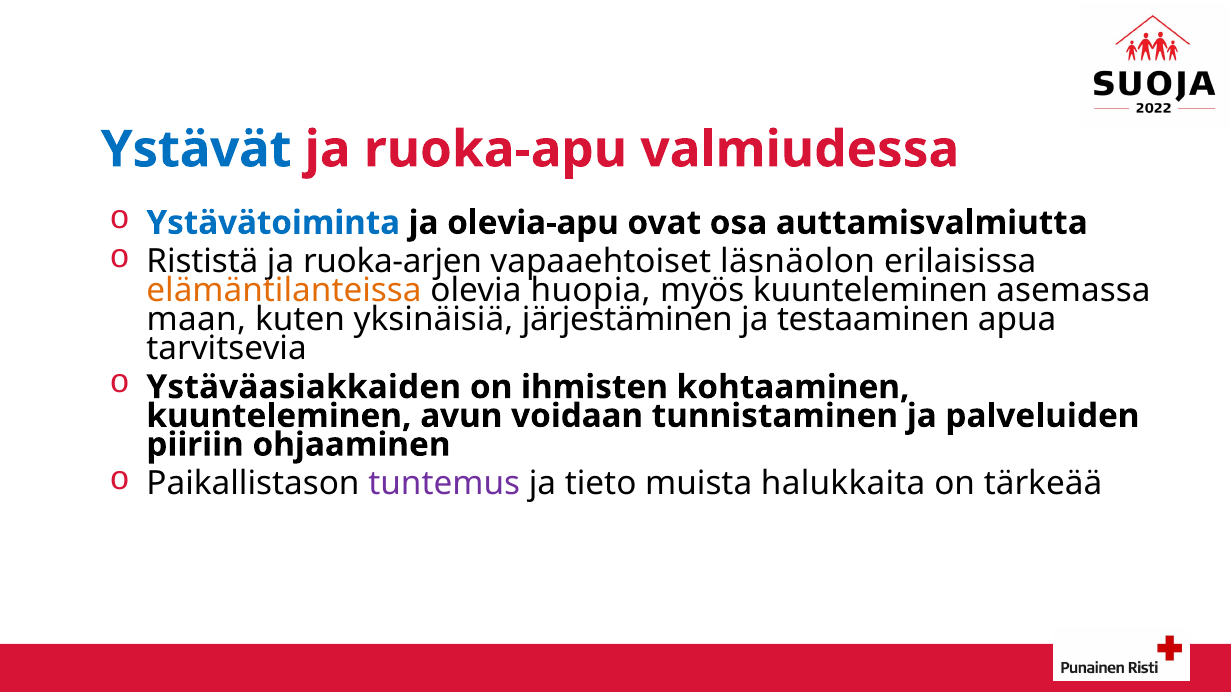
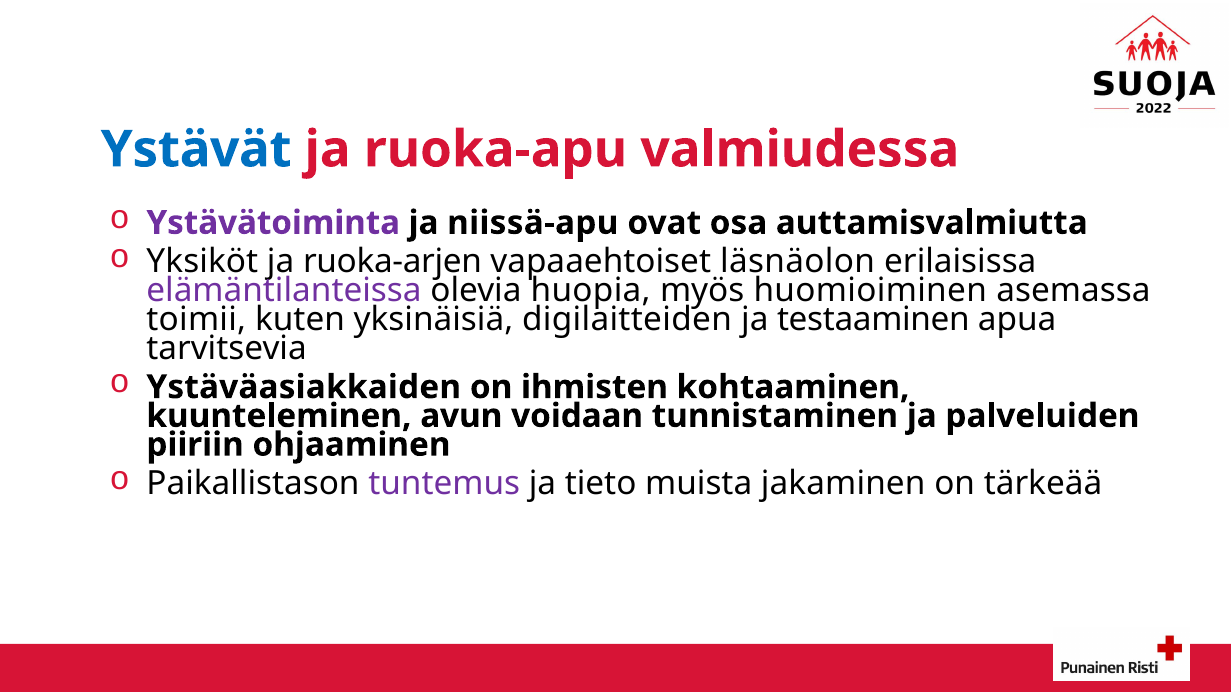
Ystävätoiminta colour: blue -> purple
olevia-apu: olevia-apu -> niissä-apu
Rististä: Rististä -> Yksiköt
elämäntilanteissa colour: orange -> purple
myös kuunteleminen: kuunteleminen -> huomioiminen
maan: maan -> toimii
järjestäminen: järjestäminen -> digilaitteiden
halukkaita: halukkaita -> jakaminen
